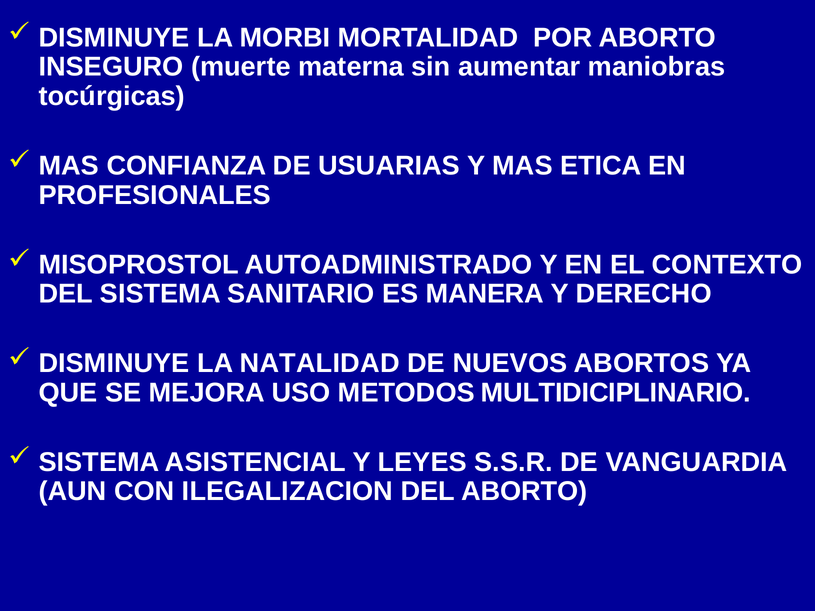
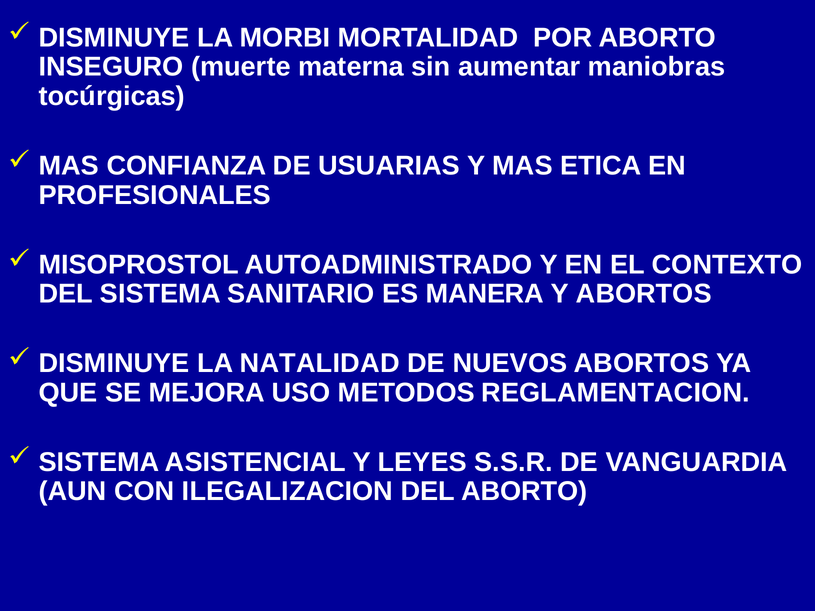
Y DERECHO: DERECHO -> ABORTOS
MULTIDICIPLINARIO: MULTIDICIPLINARIO -> REGLAMENTACION
